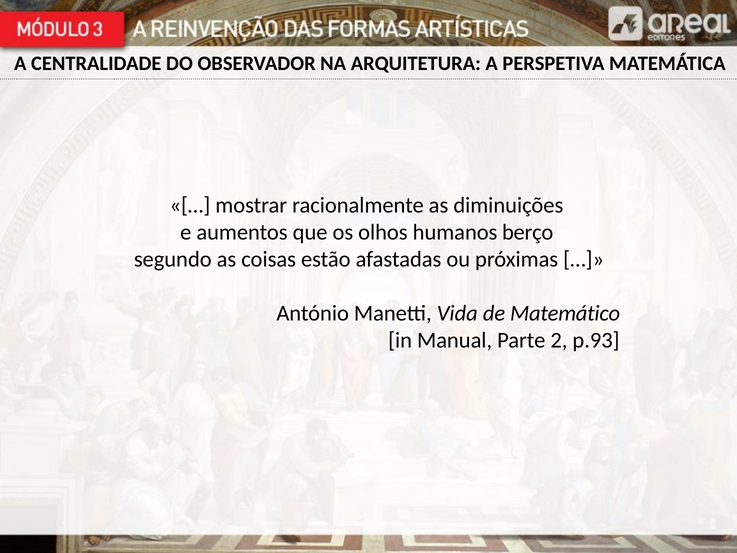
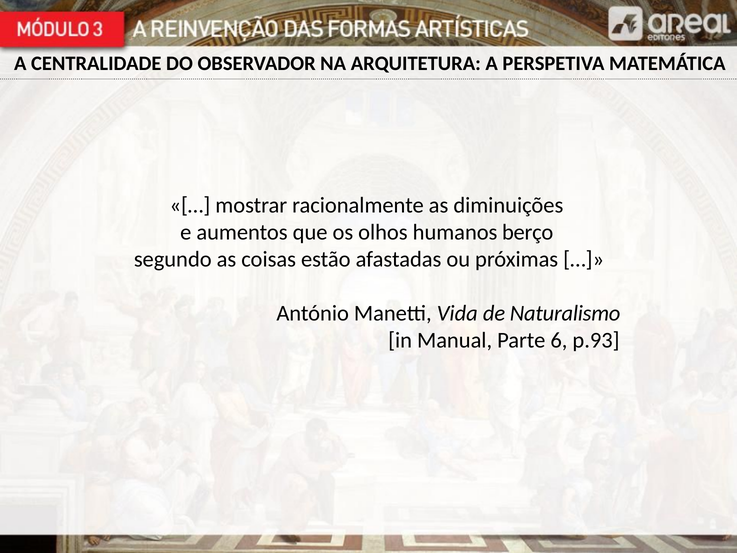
Matemático: Matemático -> Naturalismo
2: 2 -> 6
